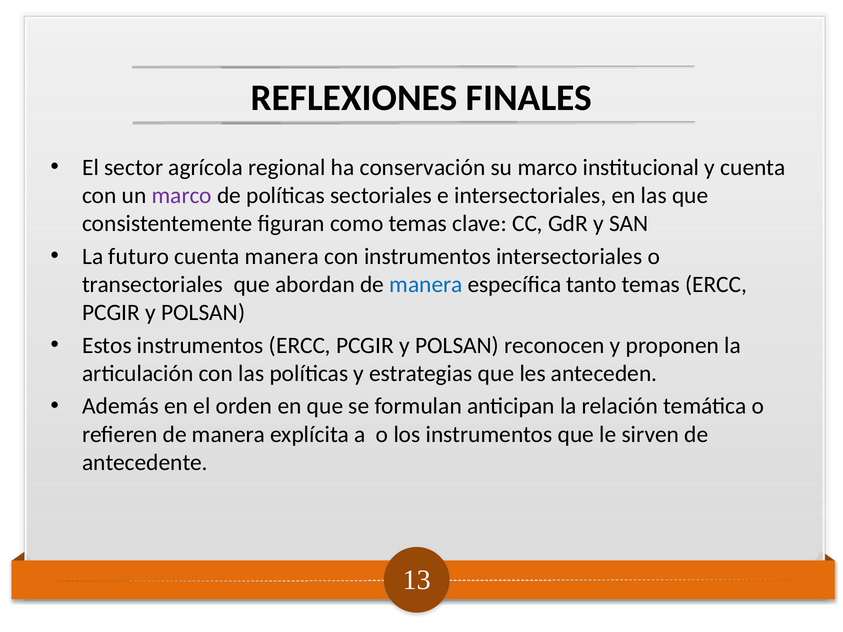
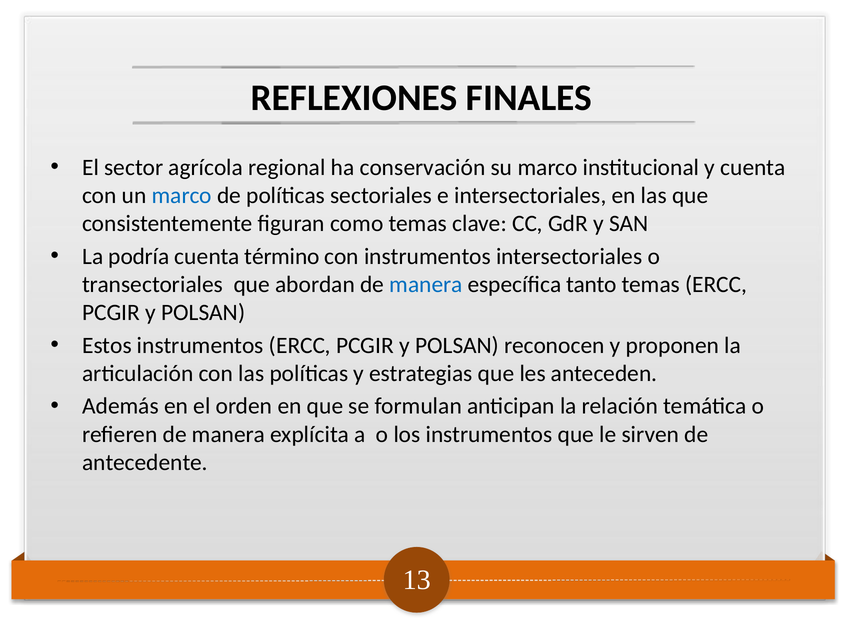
marco at (182, 196) colour: purple -> blue
futuro: futuro -> podría
cuenta manera: manera -> término
